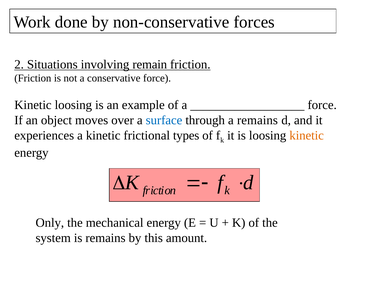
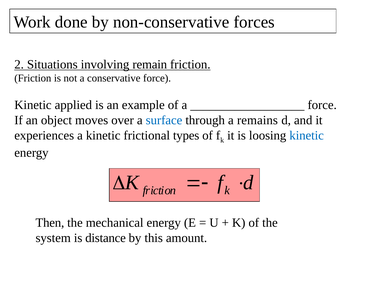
Kinetic loosing: loosing -> applied
kinetic at (307, 135) colour: orange -> blue
Only: Only -> Then
is remains: remains -> distance
